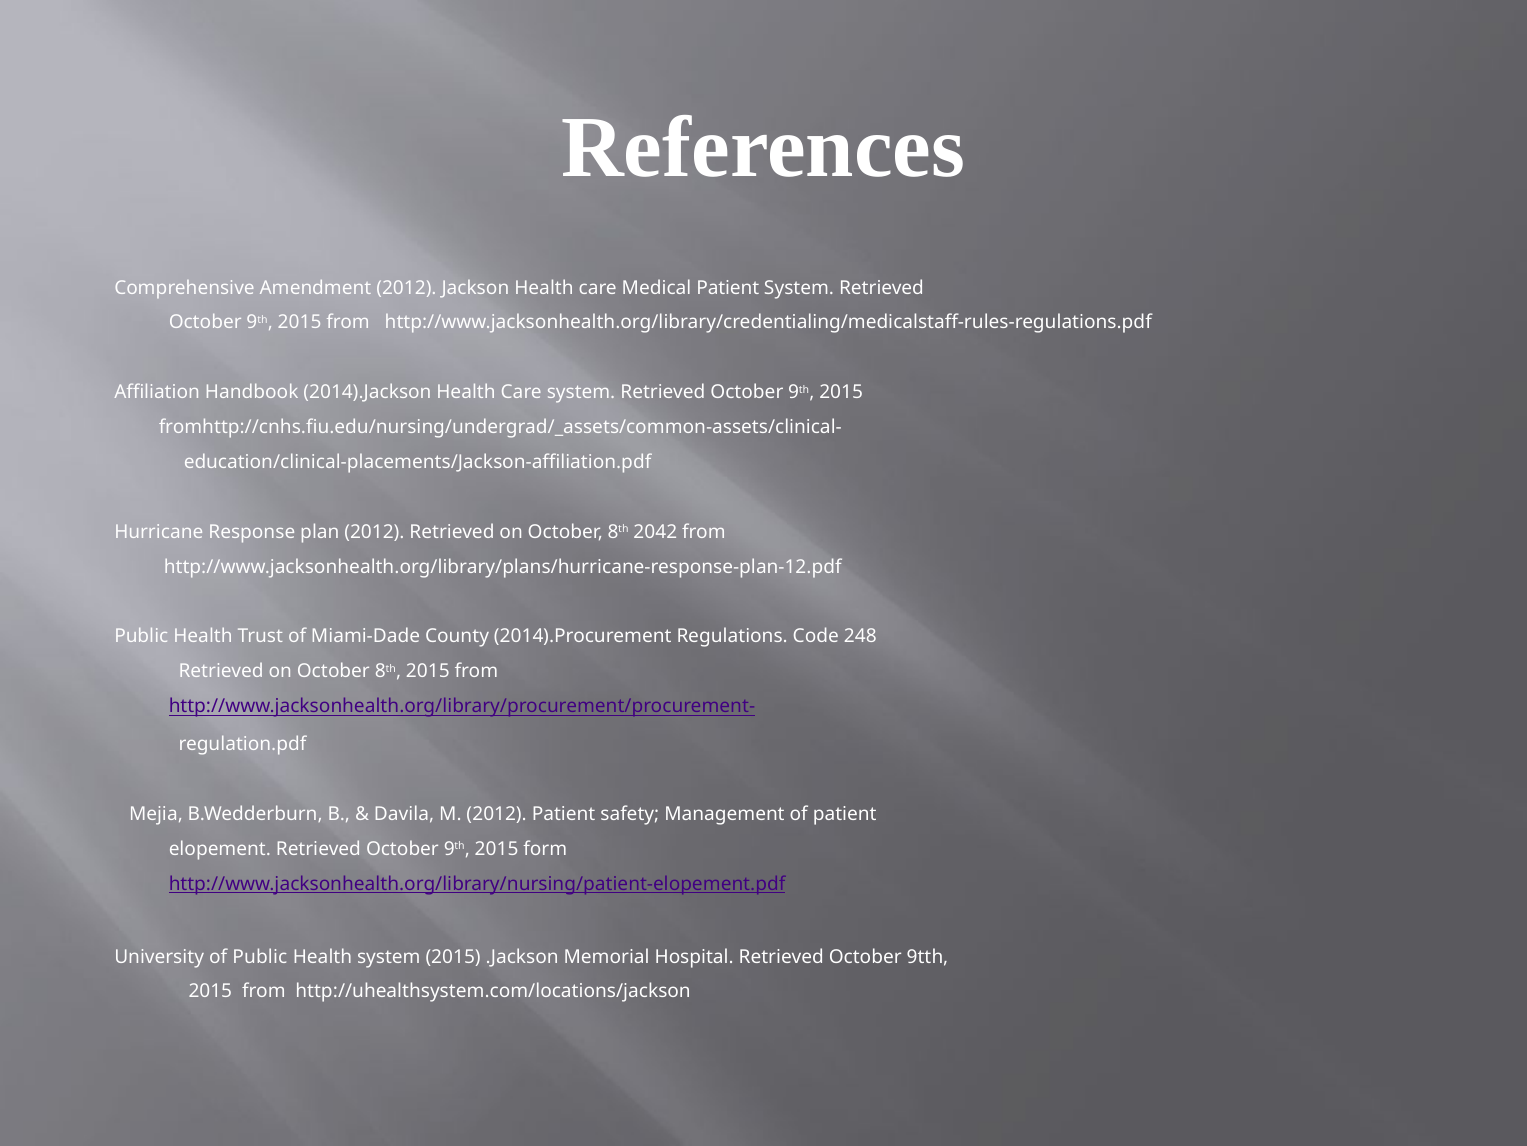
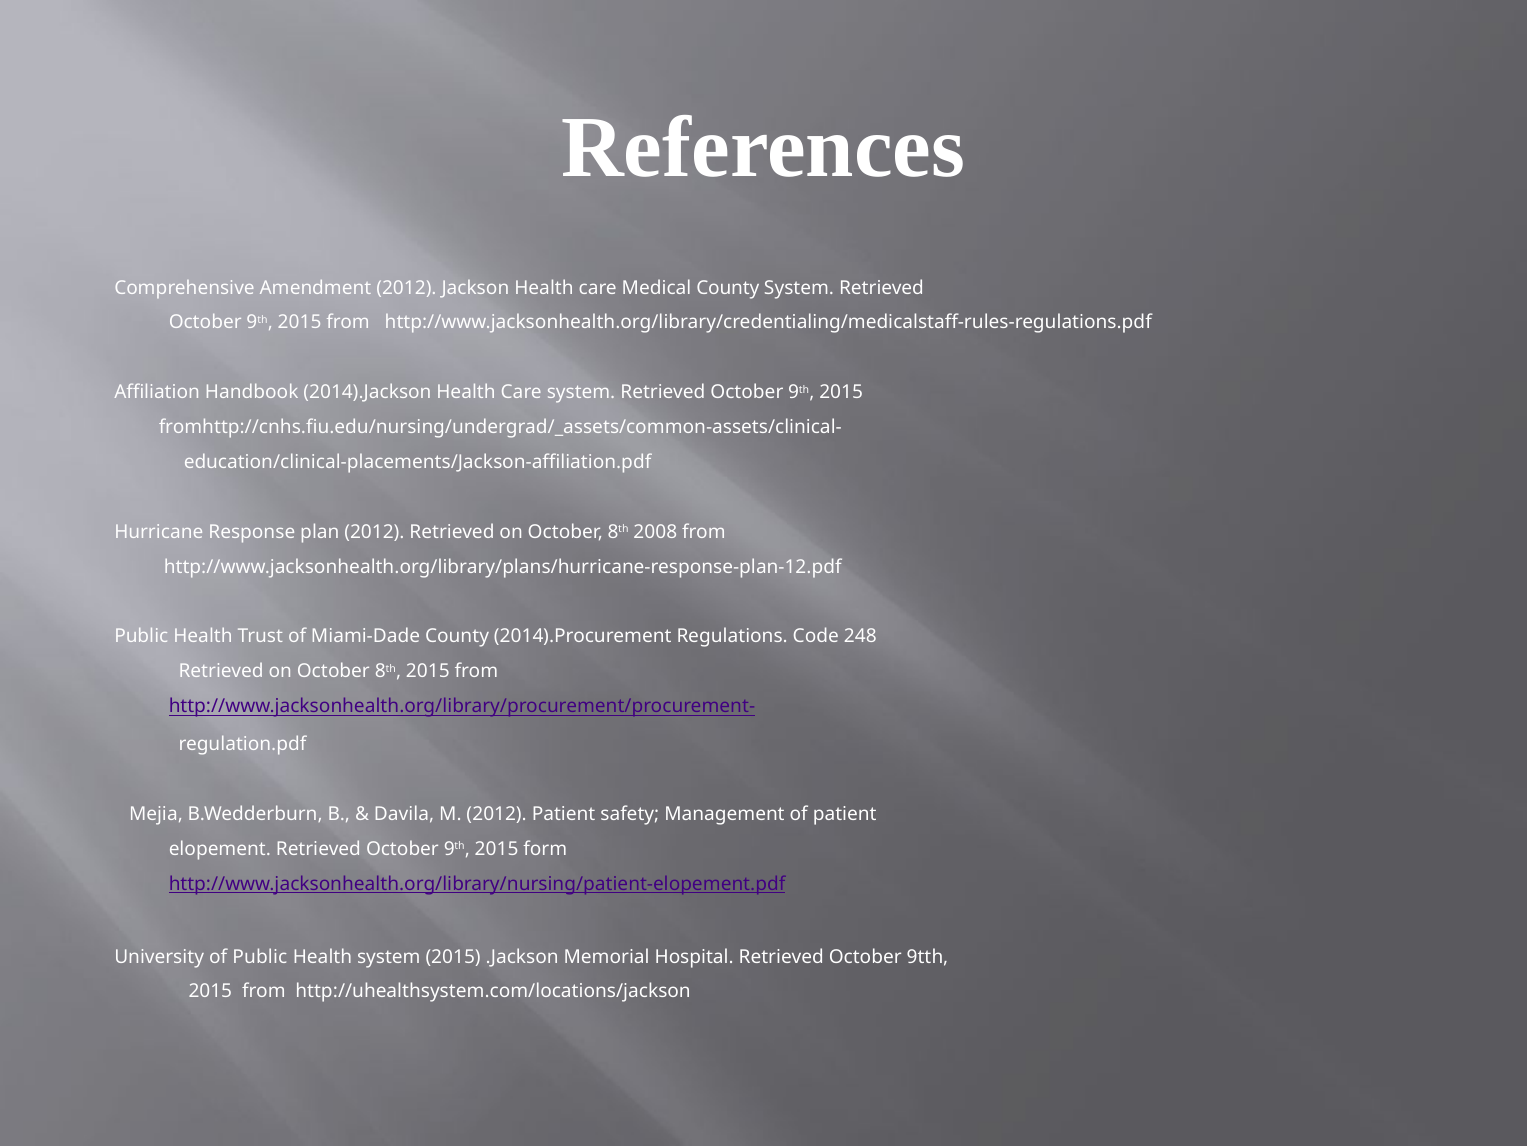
Medical Patient: Patient -> County
2042: 2042 -> 2008
